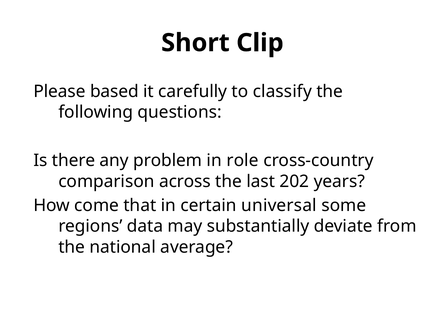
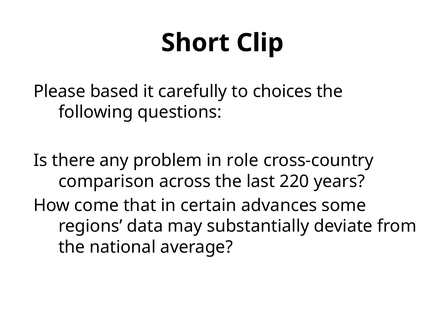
classify: classify -> choices
202: 202 -> 220
universal: universal -> advances
